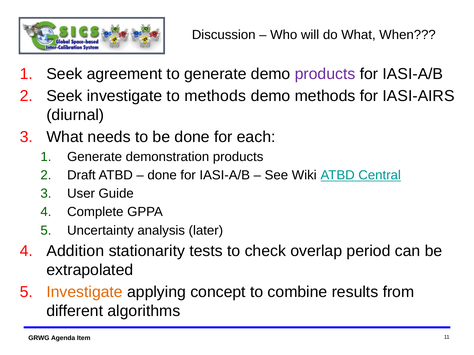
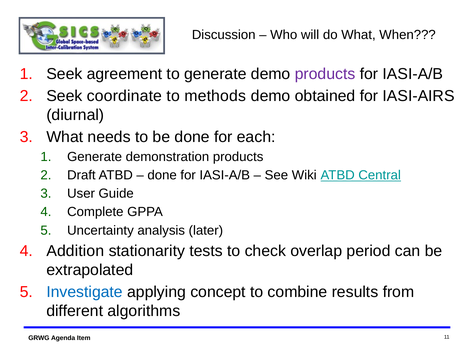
Seek investigate: investigate -> coordinate
demo methods: methods -> obtained
Investigate at (85, 292) colour: orange -> blue
